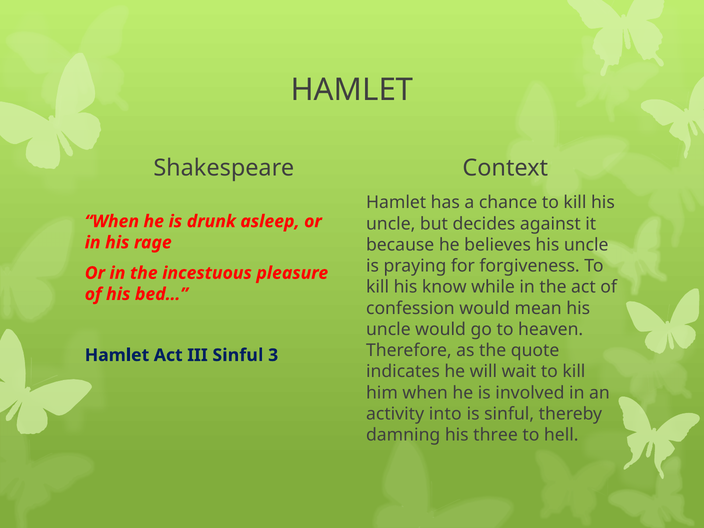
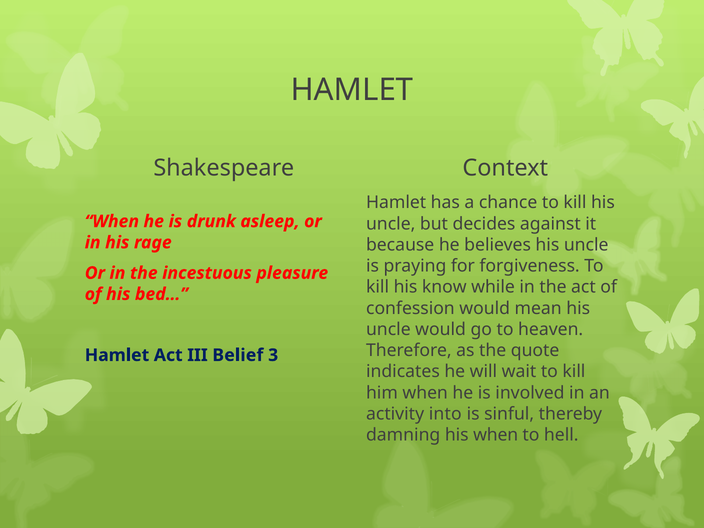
III Sinful: Sinful -> Belief
his three: three -> when
